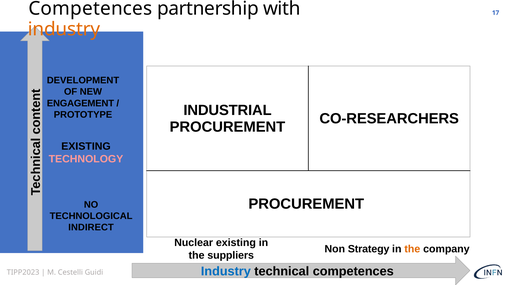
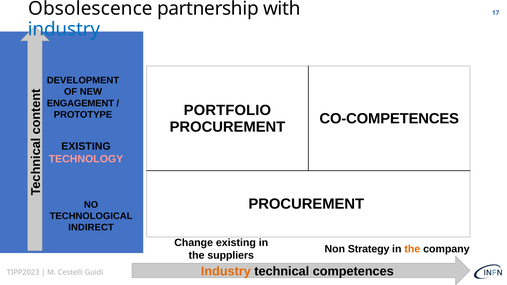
Competences at (90, 9): Competences -> Obsolescence
industry at (64, 29) colour: orange -> blue
INDUSTRIAL: INDUSTRIAL -> PORTFOLIO
CO-RESEARCHERS: CO-RESEARCHERS -> CO-COMPETENCES
Nuclear: Nuclear -> Change
Industry at (226, 272) colour: blue -> orange
